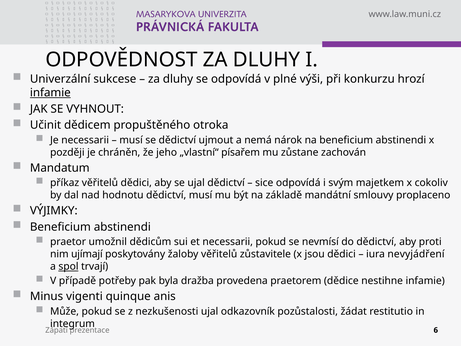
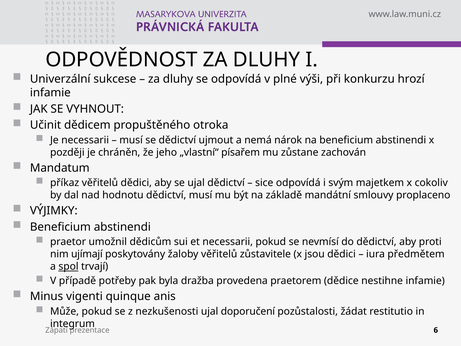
infamie at (50, 93) underline: present -> none
nevyjádření: nevyjádření -> předmětem
odkazovník: odkazovník -> doporučení
